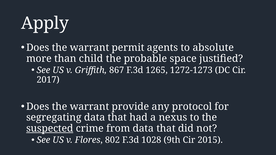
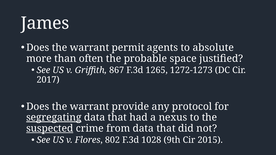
Apply: Apply -> James
child: child -> often
segregating underline: none -> present
